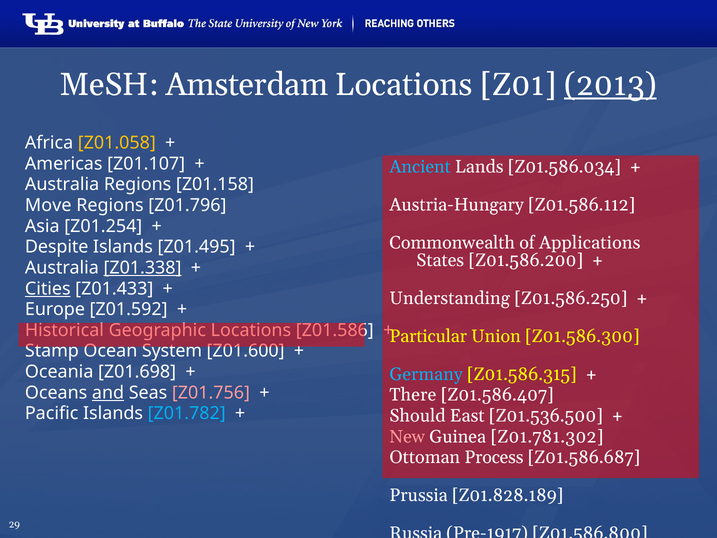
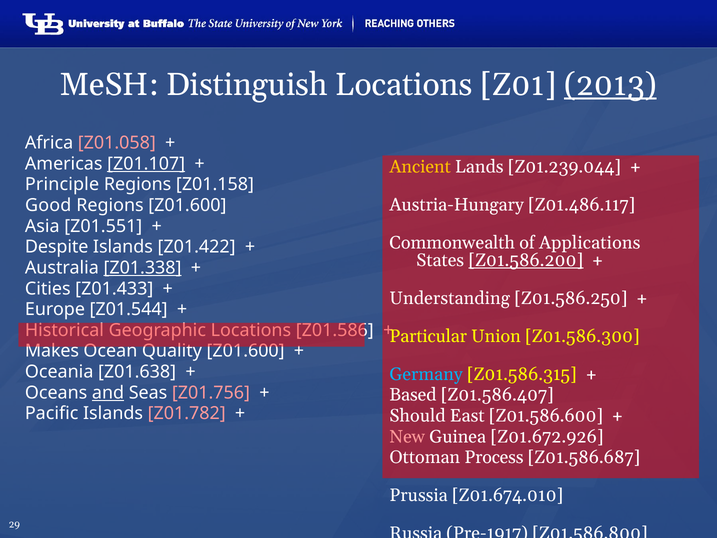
Amsterdam: Amsterdam -> Distinguish
Z01.058 colour: yellow -> pink
Z01.107 underline: none -> present
Ancient colour: light blue -> yellow
Z01.586.034: Z01.586.034 -> Z01.239.044
Australia at (62, 184): Australia -> Principle
Z01.586.112: Z01.586.112 -> Z01.486.117
Move: Move -> Good
Regions Z01.796: Z01.796 -> Z01.600
Z01.254: Z01.254 -> Z01.551
Z01.495: Z01.495 -> Z01.422
Z01.586.200 underline: none -> present
Cities underline: present -> none
Z01.592: Z01.592 -> Z01.544
Stamp: Stamp -> Makes
System: System -> Quality
Z01.698: Z01.698 -> Z01.638
There: There -> Based
Z01.782 colour: light blue -> pink
Z01.536.500: Z01.536.500 -> Z01.586.600
Z01.781.302: Z01.781.302 -> Z01.672.926
Z01.828.189: Z01.828.189 -> Z01.674.010
